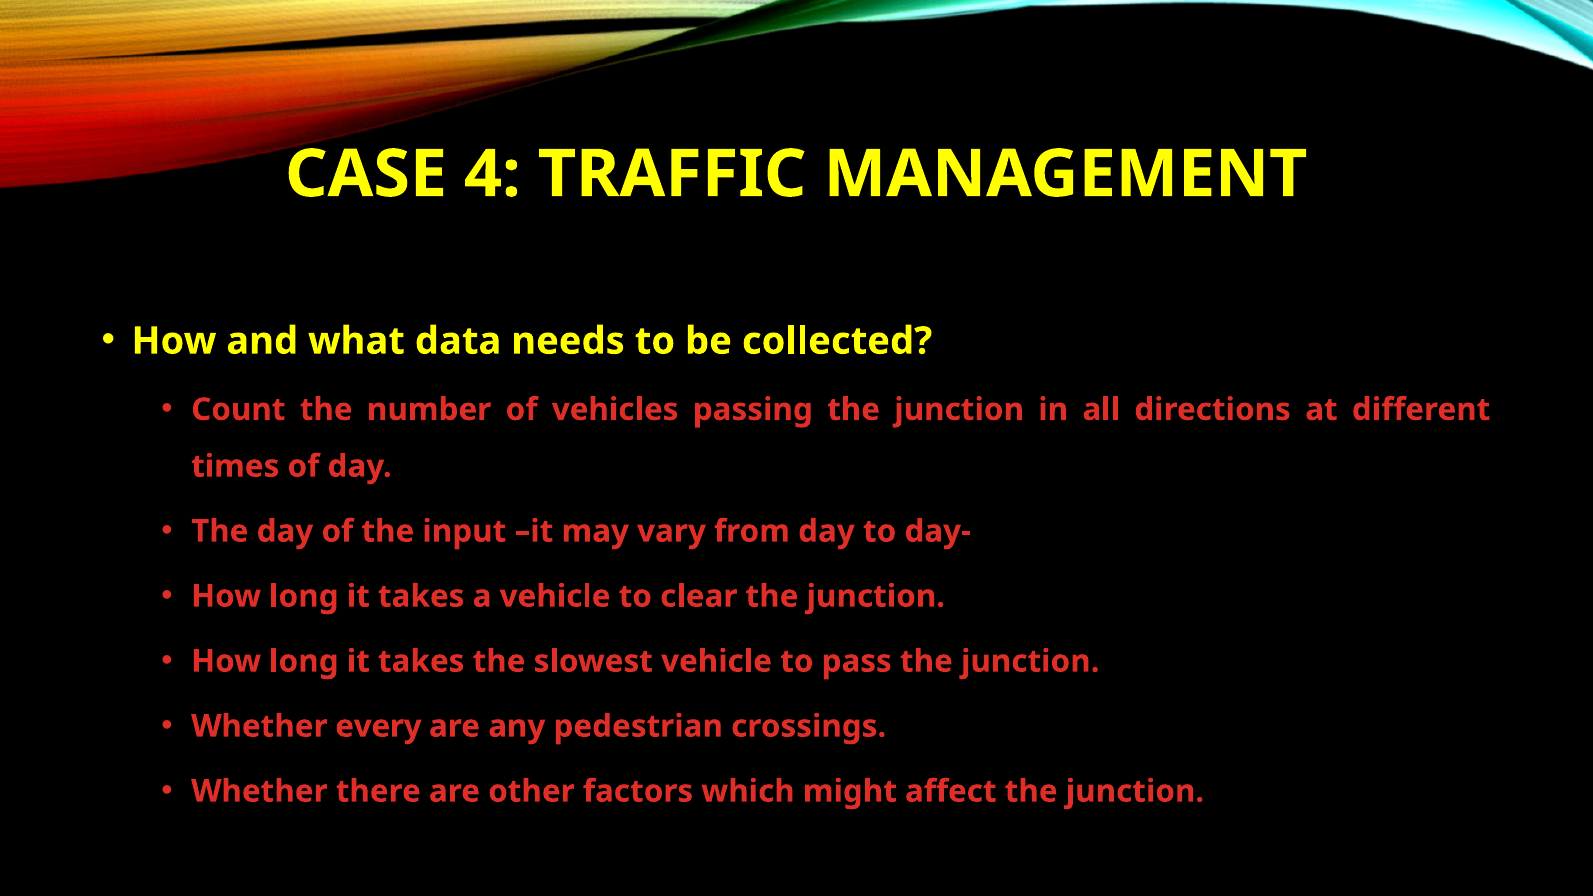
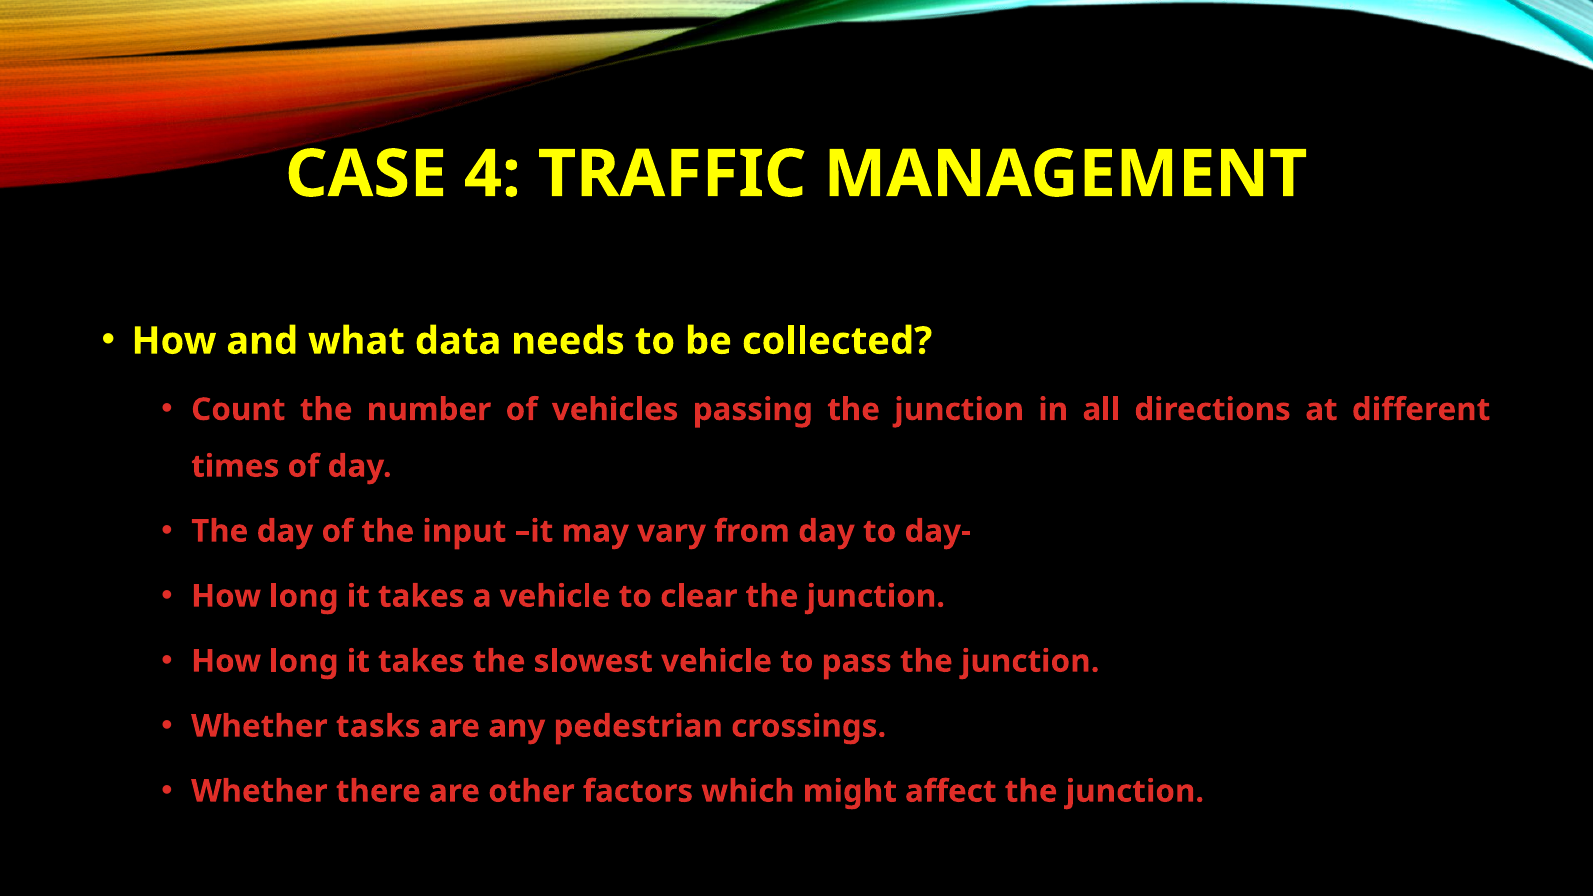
every: every -> tasks
